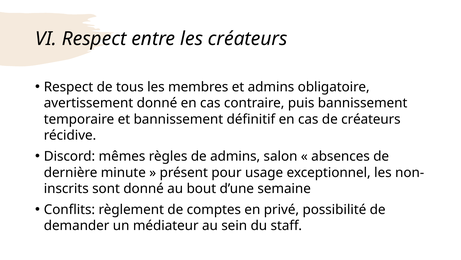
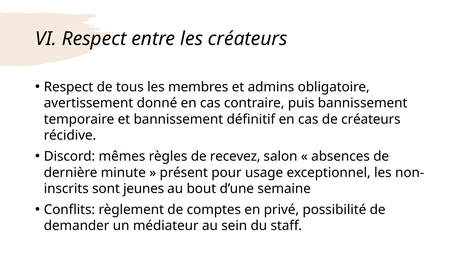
de admins: admins -> recevez
sont donné: donné -> jeunes
